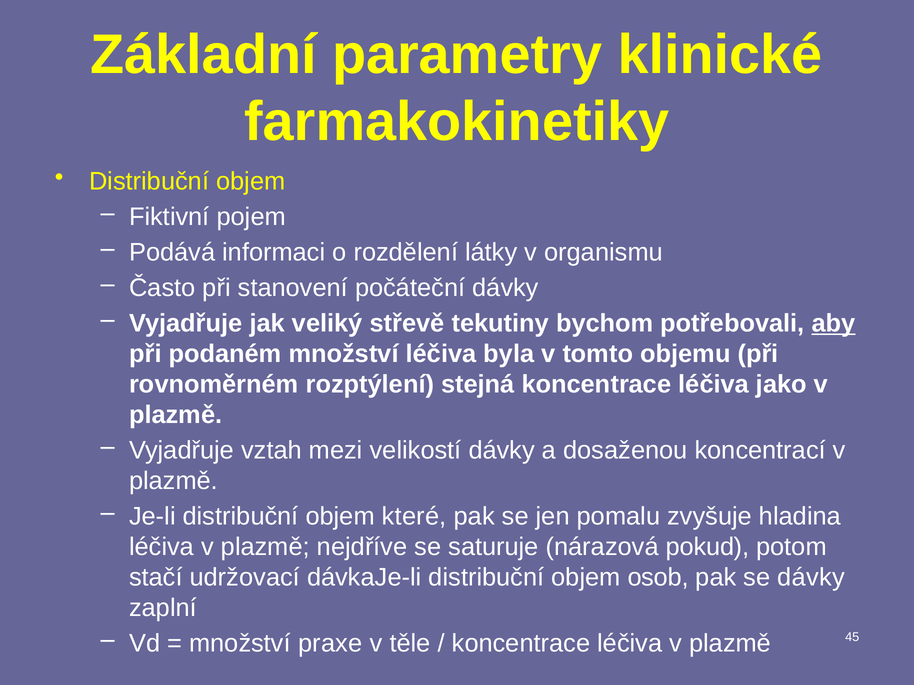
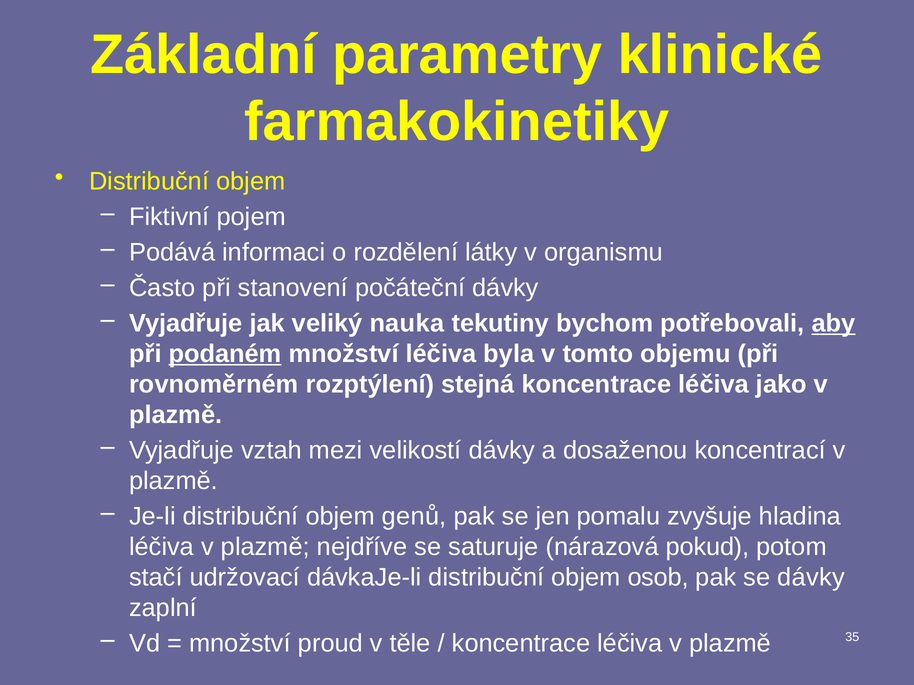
střevě: střevě -> nauka
podaném underline: none -> present
které: které -> genů
praxe: praxe -> proud
45: 45 -> 35
